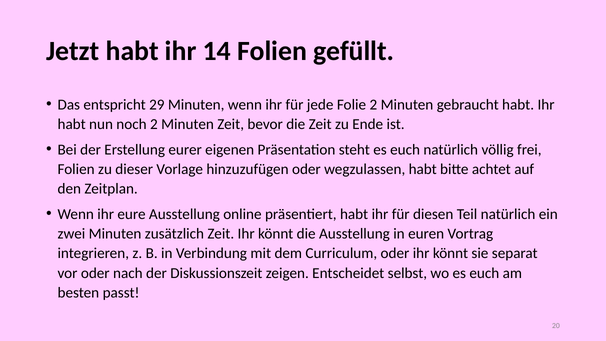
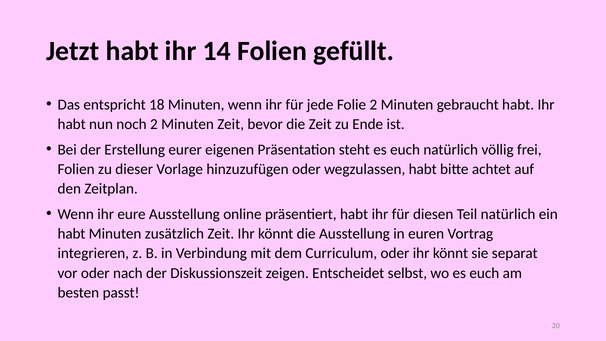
29: 29 -> 18
zwei at (71, 234): zwei -> habt
